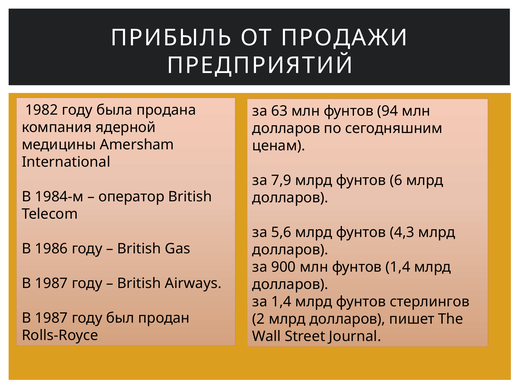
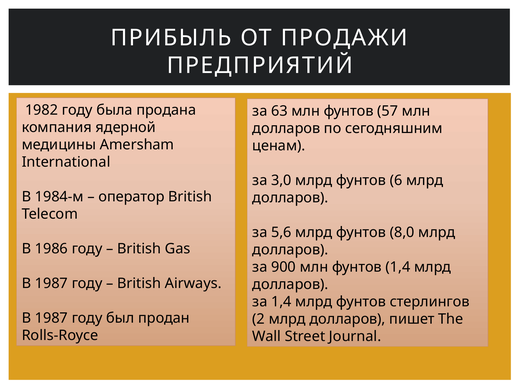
94: 94 -> 57
7,9: 7,9 -> 3,0
4,3: 4,3 -> 8,0
